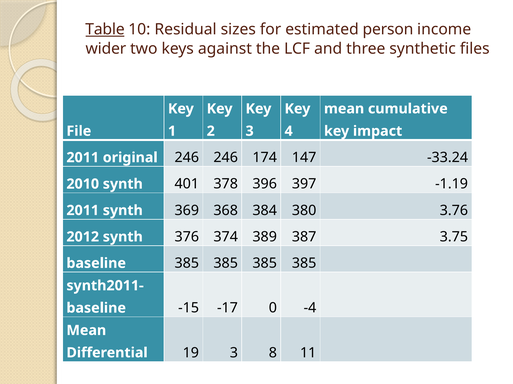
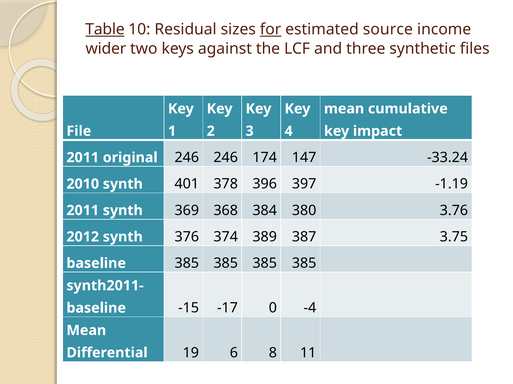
for underline: none -> present
person: person -> source
19 3: 3 -> 6
